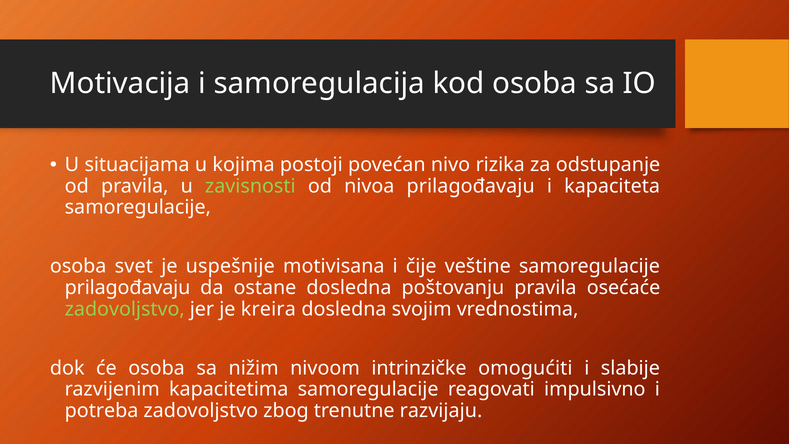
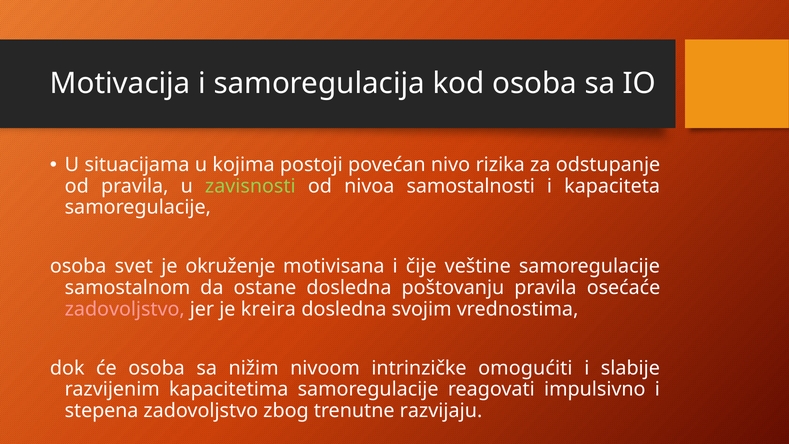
nivoa prilagođavaju: prilagođavaju -> samostalnosti
uspešnije: uspešnije -> okruženje
prilagođavaju at (128, 288): prilagođavaju -> samostalnom
zadovoljstvo at (125, 309) colour: light green -> pink
potreba: potreba -> stepena
